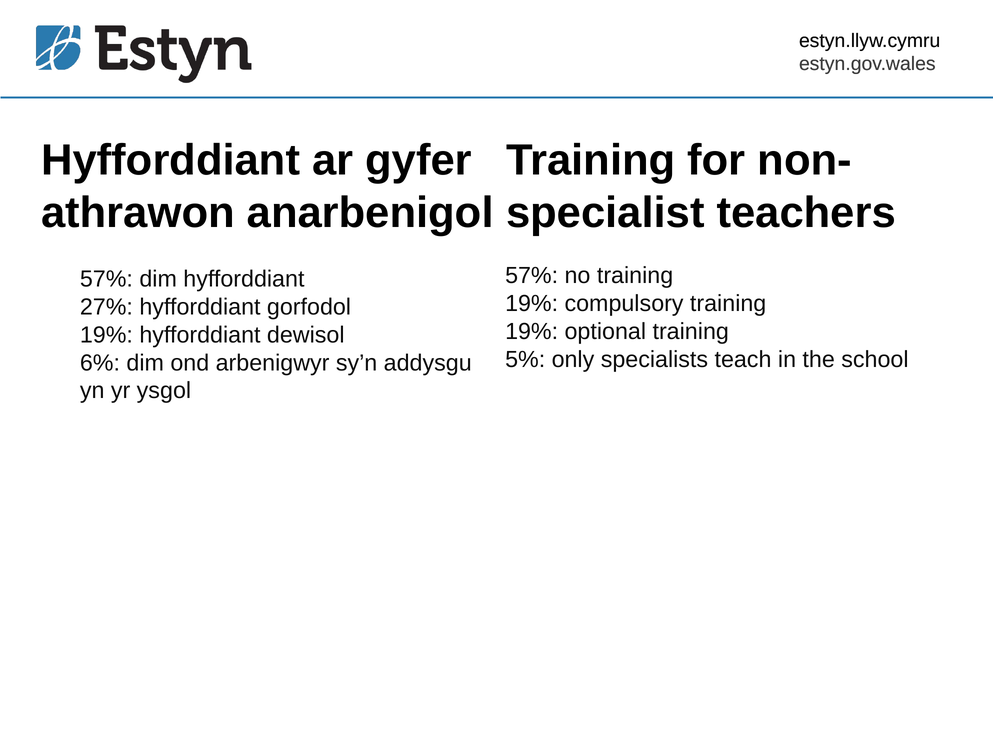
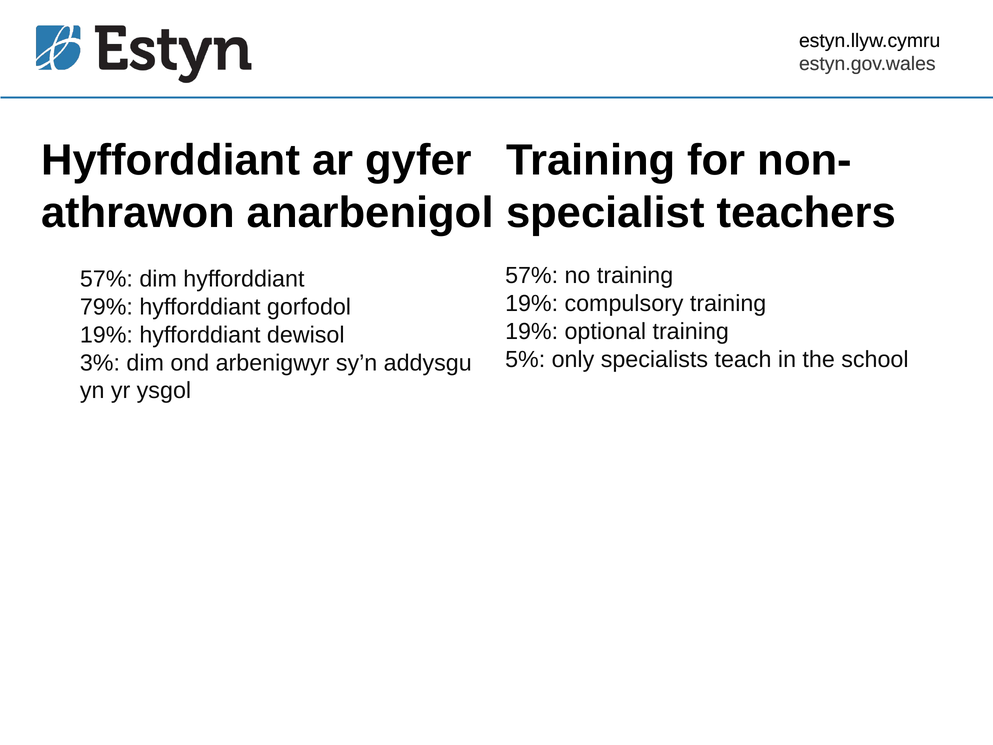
27%: 27% -> 79%
6%: 6% -> 3%
